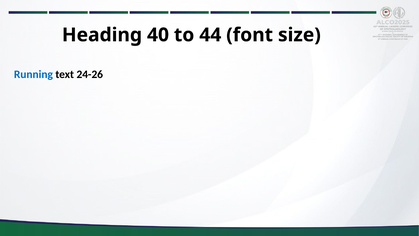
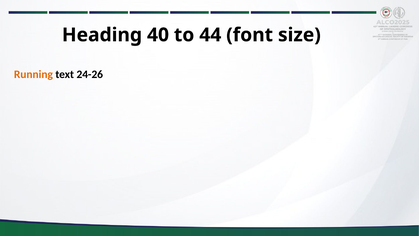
Running colour: blue -> orange
